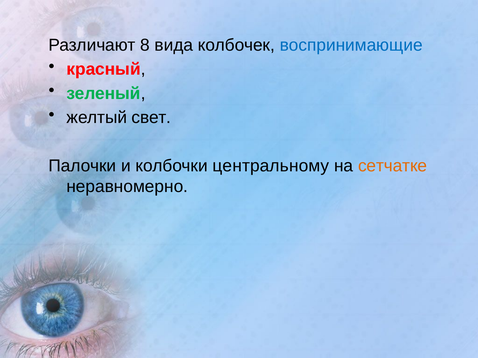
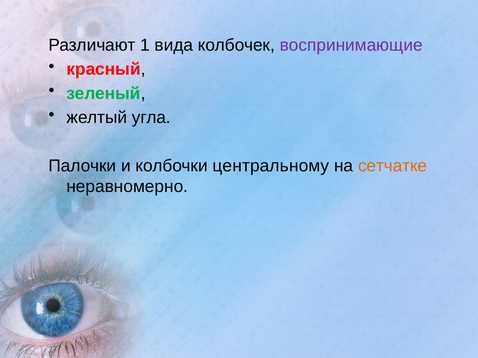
8: 8 -> 1
воспринимающие colour: blue -> purple
свет: свет -> угла
